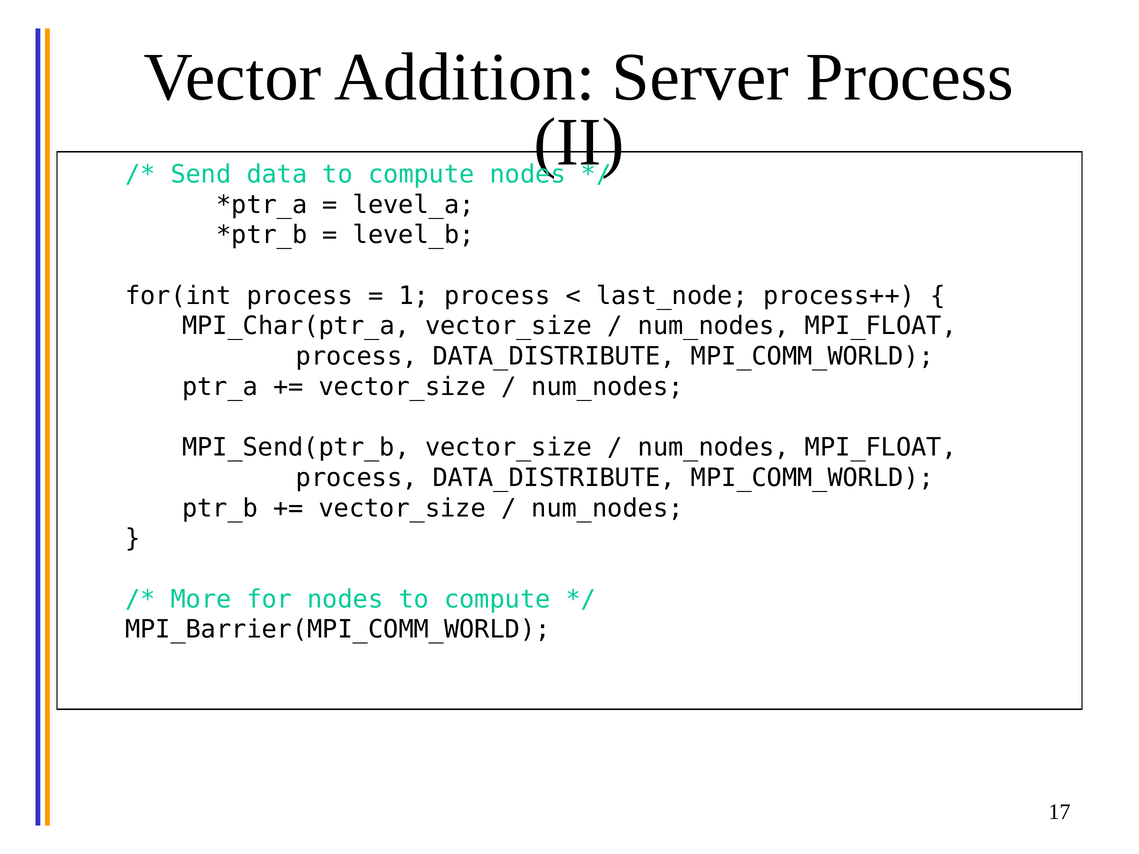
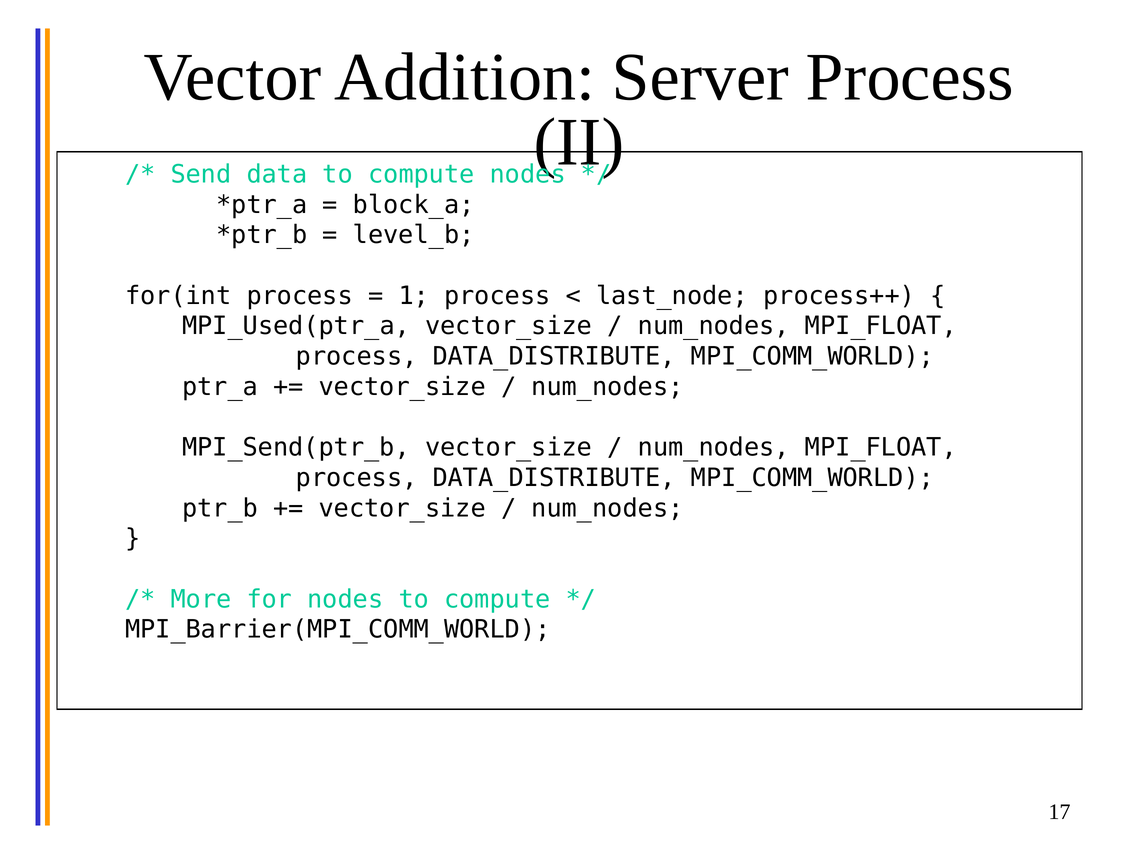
level_a: level_a -> block_a
MPI_Char(ptr_a: MPI_Char(ptr_a -> MPI_Used(ptr_a
